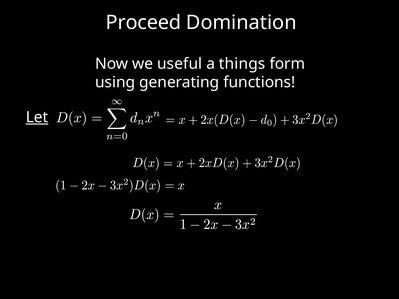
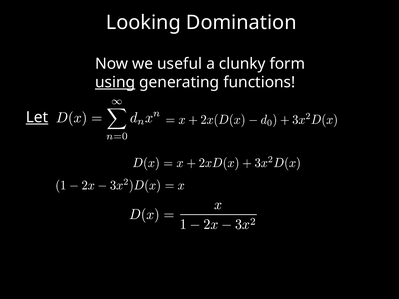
Proceed: Proceed -> Looking
things: things -> clunky
using underline: none -> present
